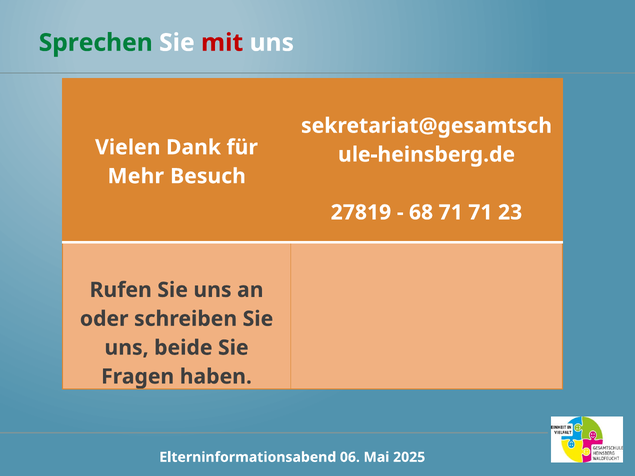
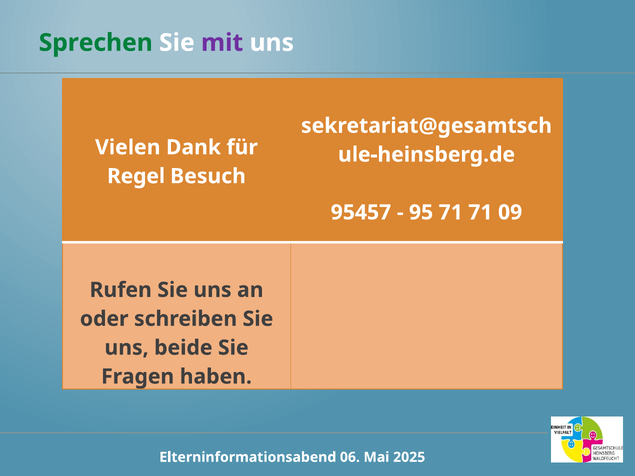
mit colour: red -> purple
Mehr: Mehr -> Regel
27819: 27819 -> 95457
68: 68 -> 95
23: 23 -> 09
